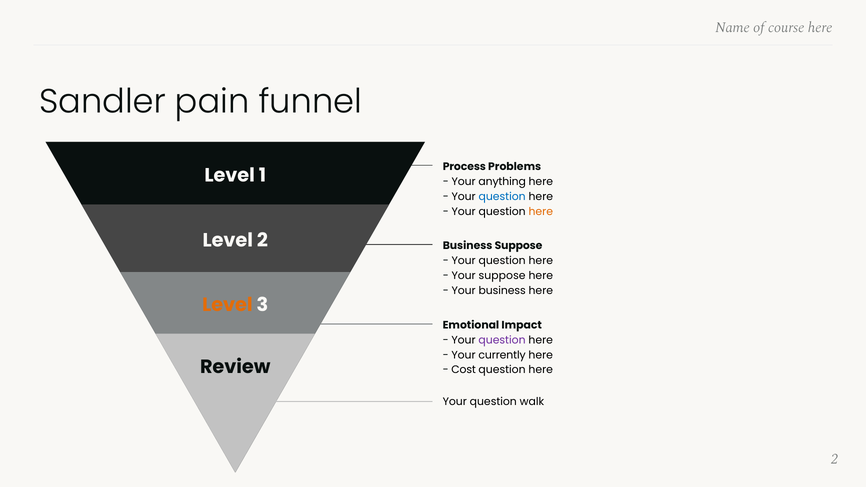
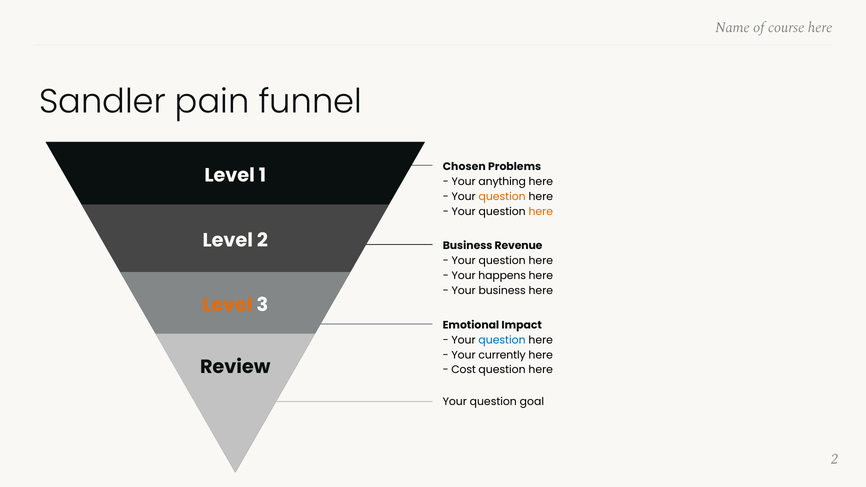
Process: Process -> Chosen
question at (502, 197) colour: blue -> orange
Business Suppose: Suppose -> Revenue
Your suppose: suppose -> happens
question at (502, 340) colour: purple -> blue
walk: walk -> goal
